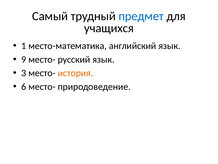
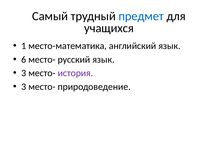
9: 9 -> 6
история colour: orange -> purple
6 at (24, 86): 6 -> 3
